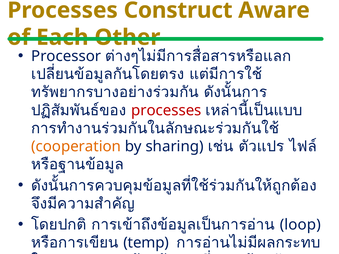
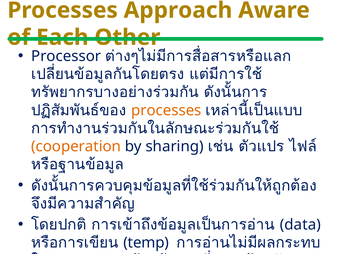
Construct: Construct -> Approach
processes at (166, 110) colour: red -> orange
loop: loop -> data
